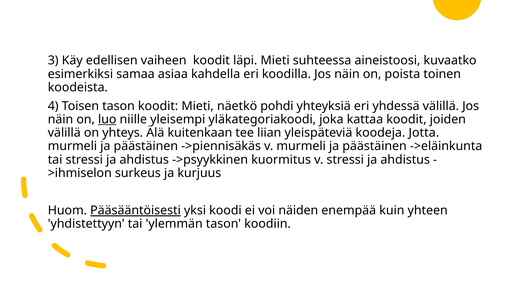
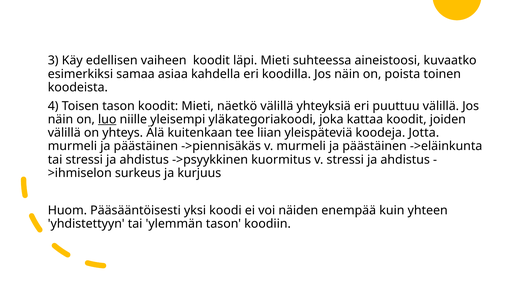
näetkö pohdi: pohdi -> välillä
yhdessä: yhdessä -> puuttuu
Pääsääntöisesti underline: present -> none
